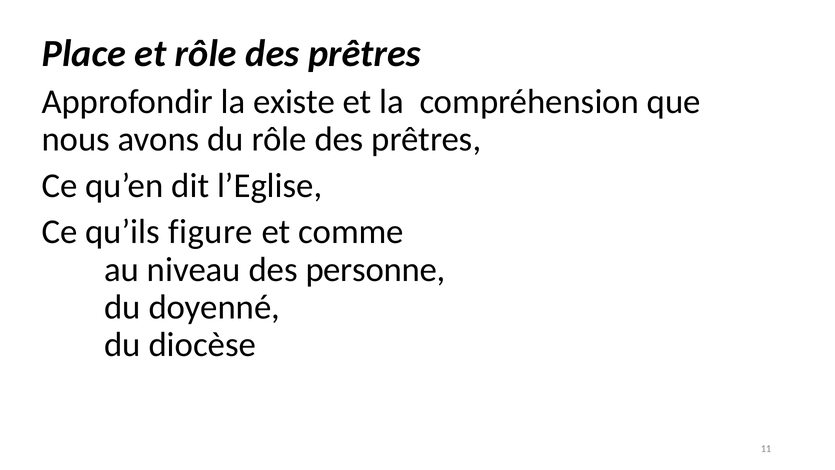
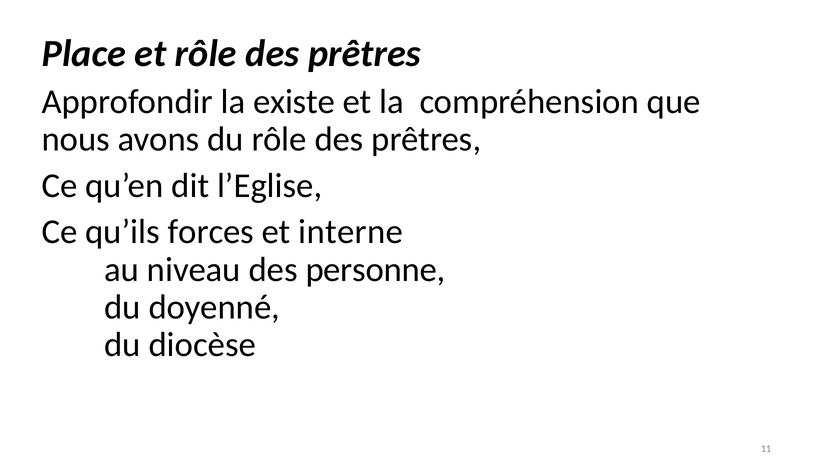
figure: figure -> forces
comme: comme -> interne
